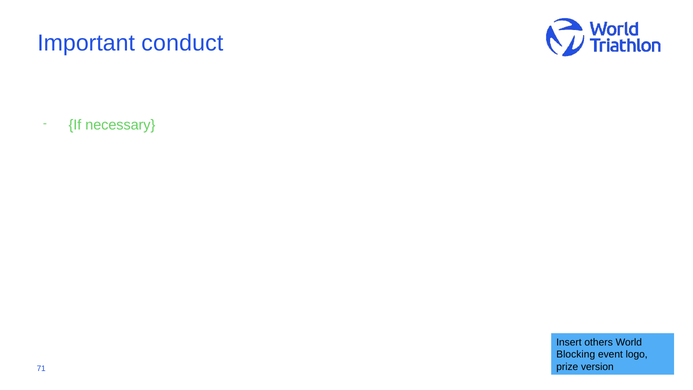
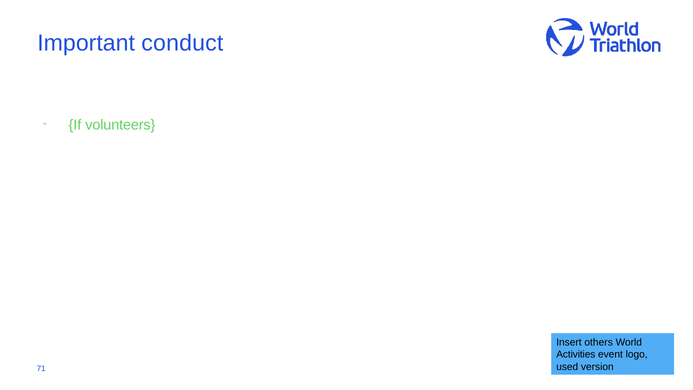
necessary: necessary -> volunteers
Blocking: Blocking -> Activities
prize: prize -> used
